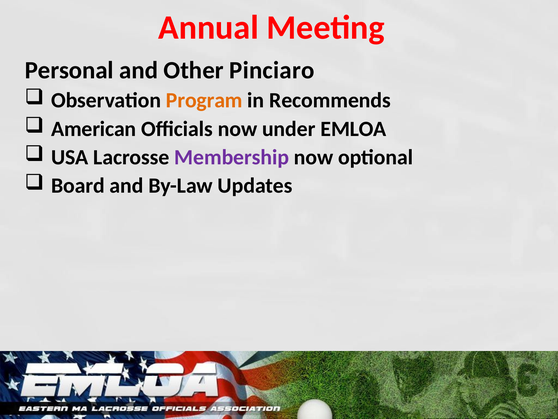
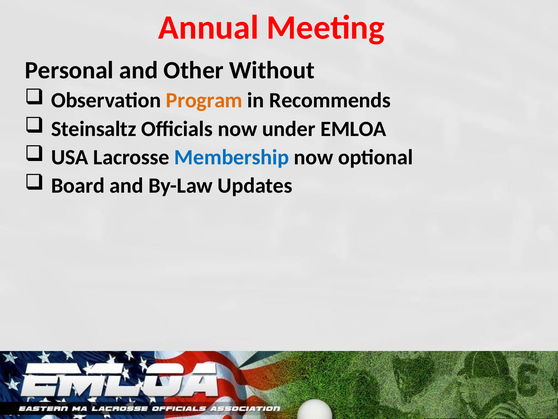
Pinciaro: Pinciaro -> Without
American: American -> Steinsaltz
Membership colour: purple -> blue
